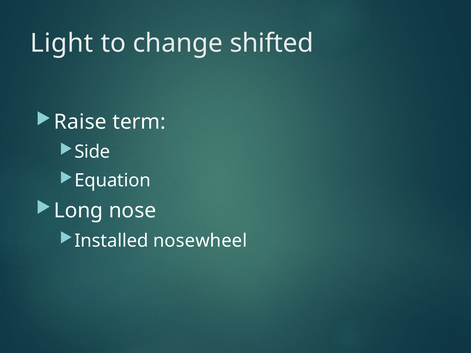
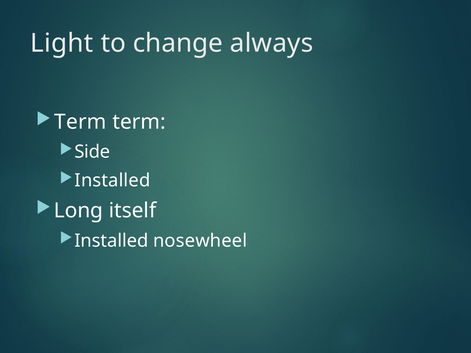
shifted: shifted -> always
Raise at (80, 122): Raise -> Term
Equation at (113, 181): Equation -> Installed
nose: nose -> itself
